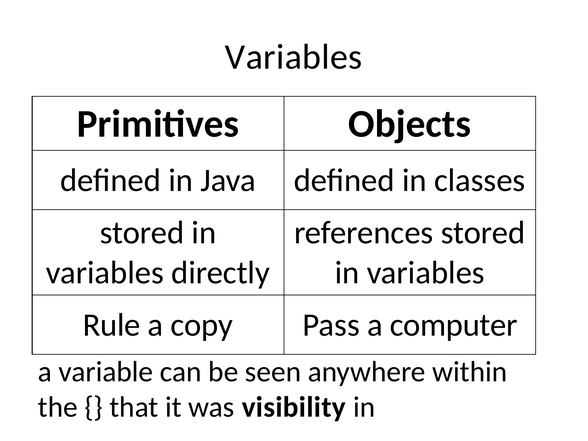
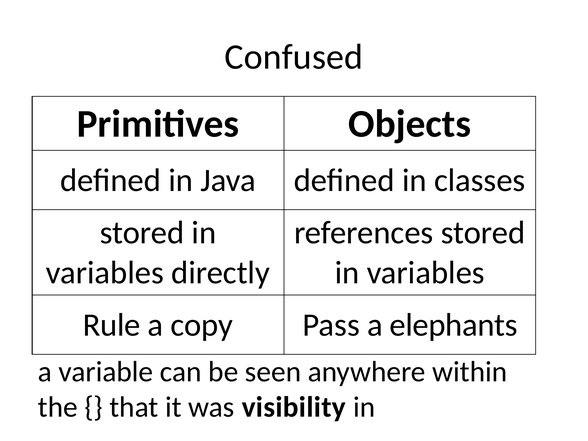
Variables at (294, 57): Variables -> Confused
computer: computer -> elephants
